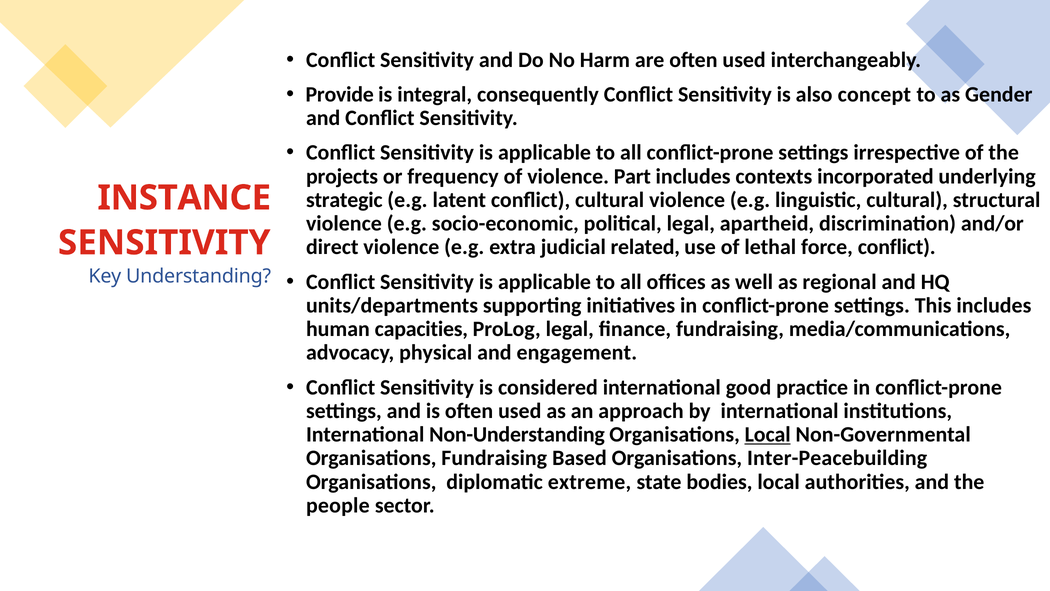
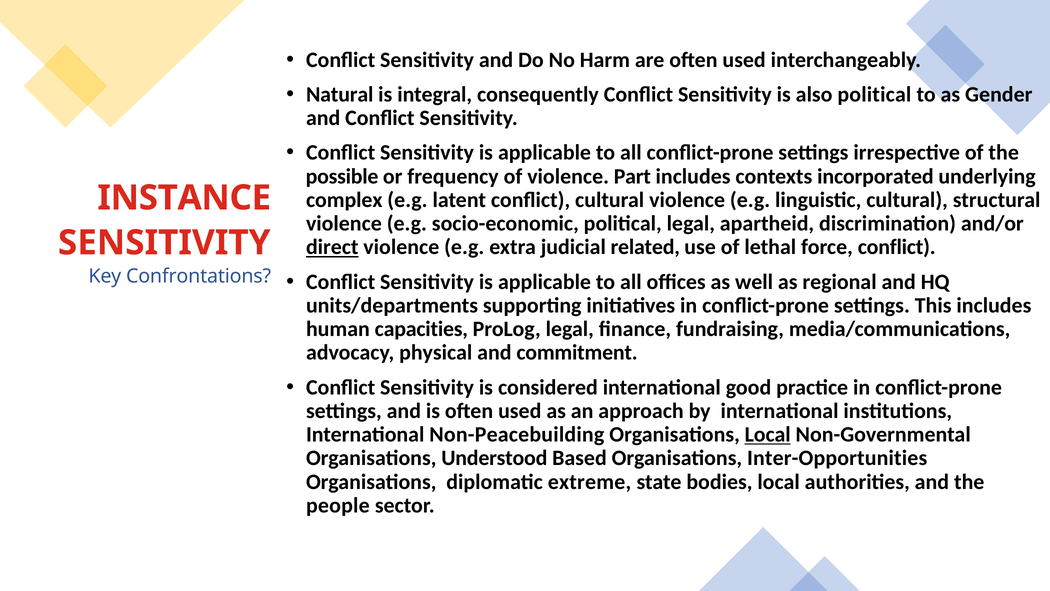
Provide: Provide -> Natural
also concept: concept -> political
projects: projects -> possible
strategic: strategic -> complex
direct underline: none -> present
Understanding: Understanding -> Confrontations
engagement: engagement -> commitment
Non-Understanding: Non-Understanding -> Non-Peacebuilding
Organisations Fundraising: Fundraising -> Understood
Inter-Peacebuilding: Inter-Peacebuilding -> Inter-Opportunities
